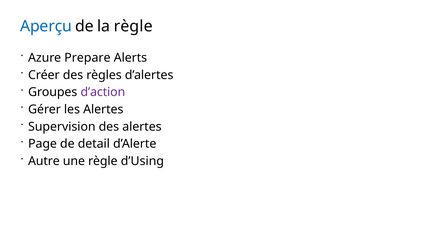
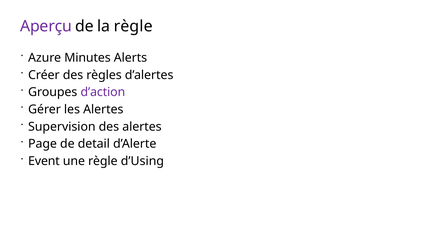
Aperçu colour: blue -> purple
Prepare: Prepare -> Minutes
Autre: Autre -> Event
